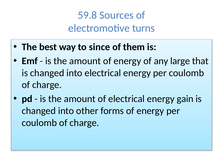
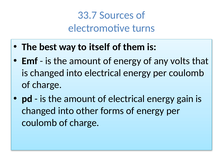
59.8: 59.8 -> 33.7
since: since -> itself
large: large -> volts
